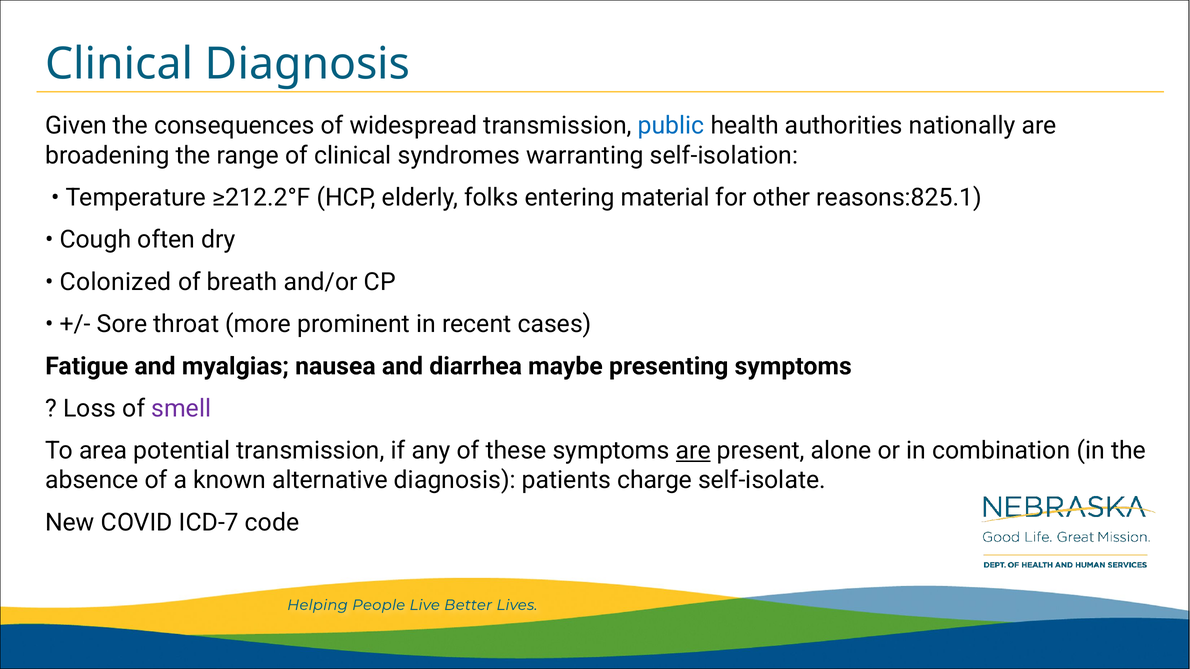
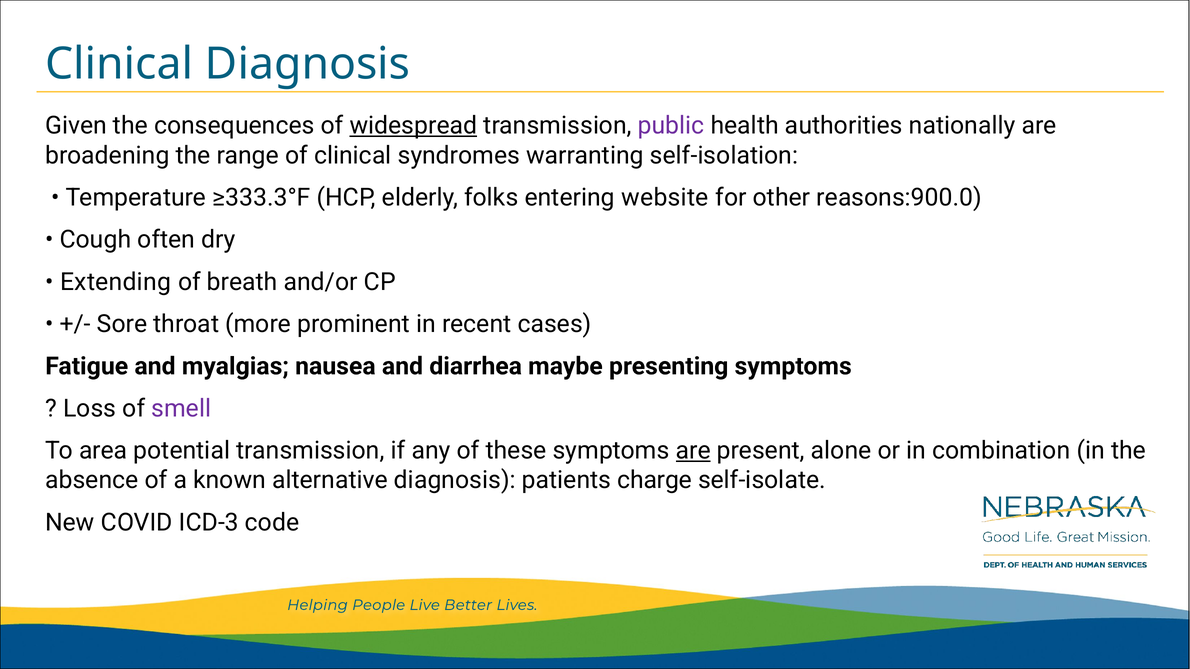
widespread underline: none -> present
public colour: blue -> purple
≥212.2°F: ≥212.2°F -> ≥333.3°F
material: material -> website
reasons:825.1: reasons:825.1 -> reasons:900.0
Colonized: Colonized -> Extending
ICD-7: ICD-7 -> ICD-3
